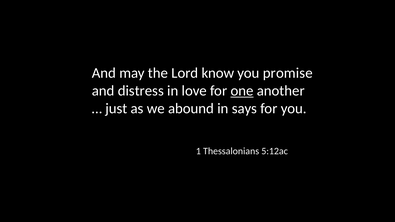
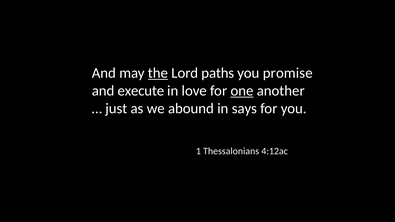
the underline: none -> present
know: know -> paths
distress: distress -> execute
5:12ac: 5:12ac -> 4:12ac
